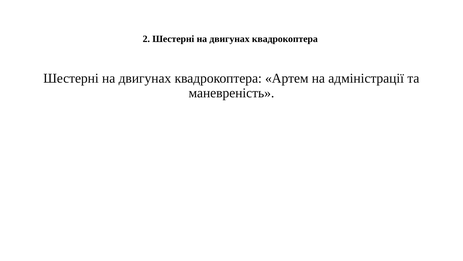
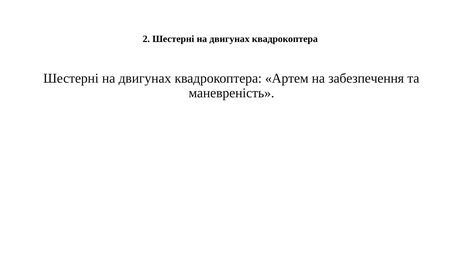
адміністрації: адміністрації -> забезпечення
